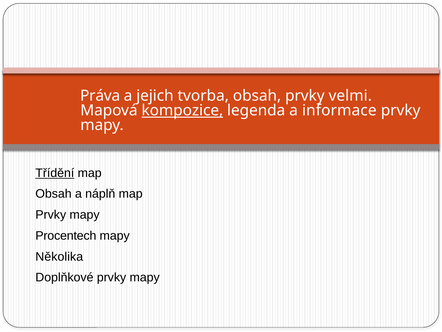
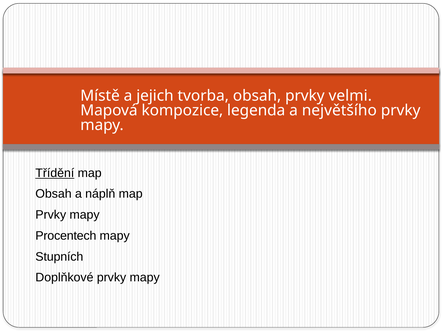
Práva: Práva -> Místě
kompozice underline: present -> none
informace: informace -> největšího
Několika: Několika -> Stupních
